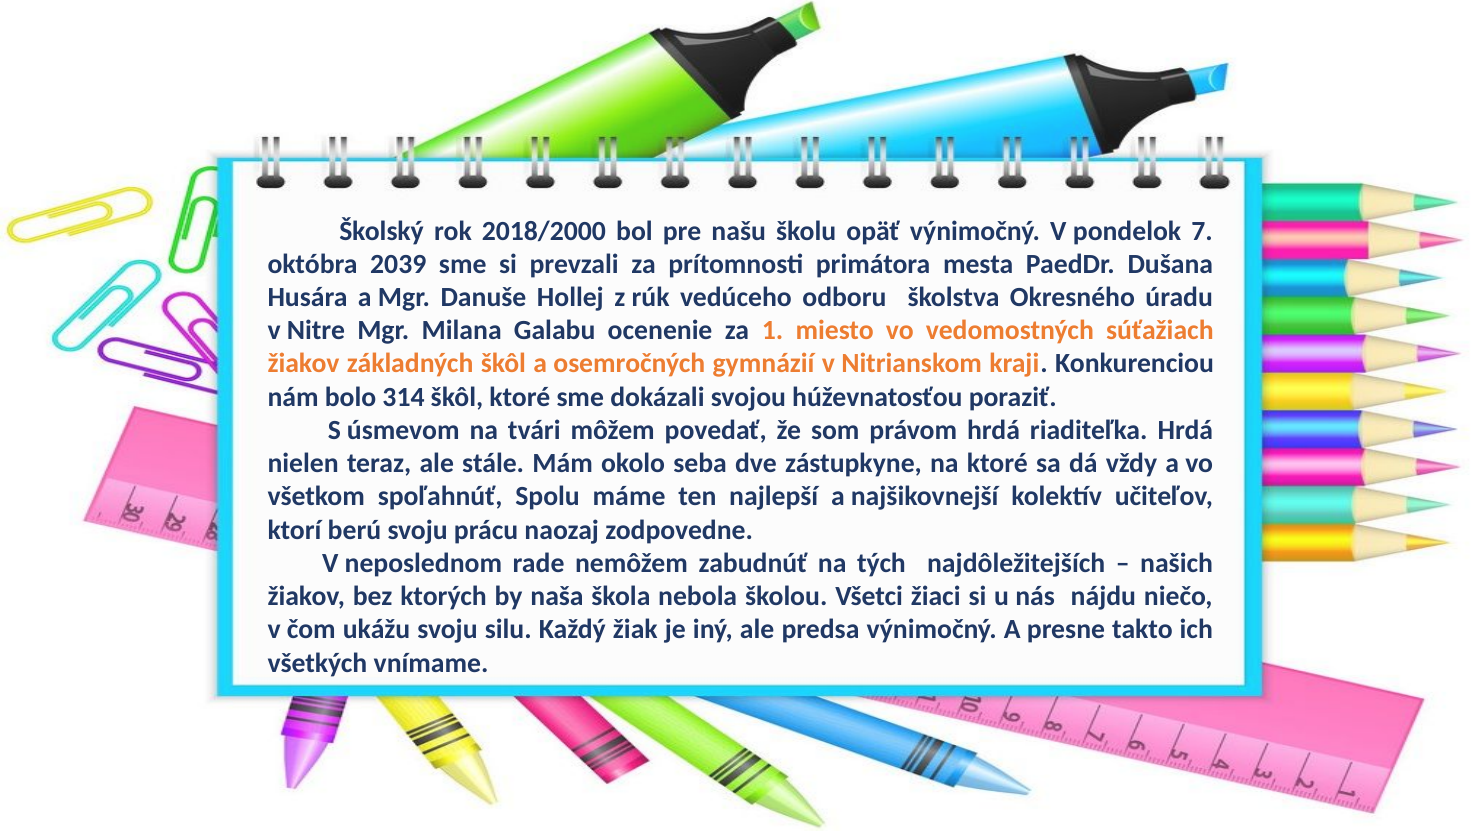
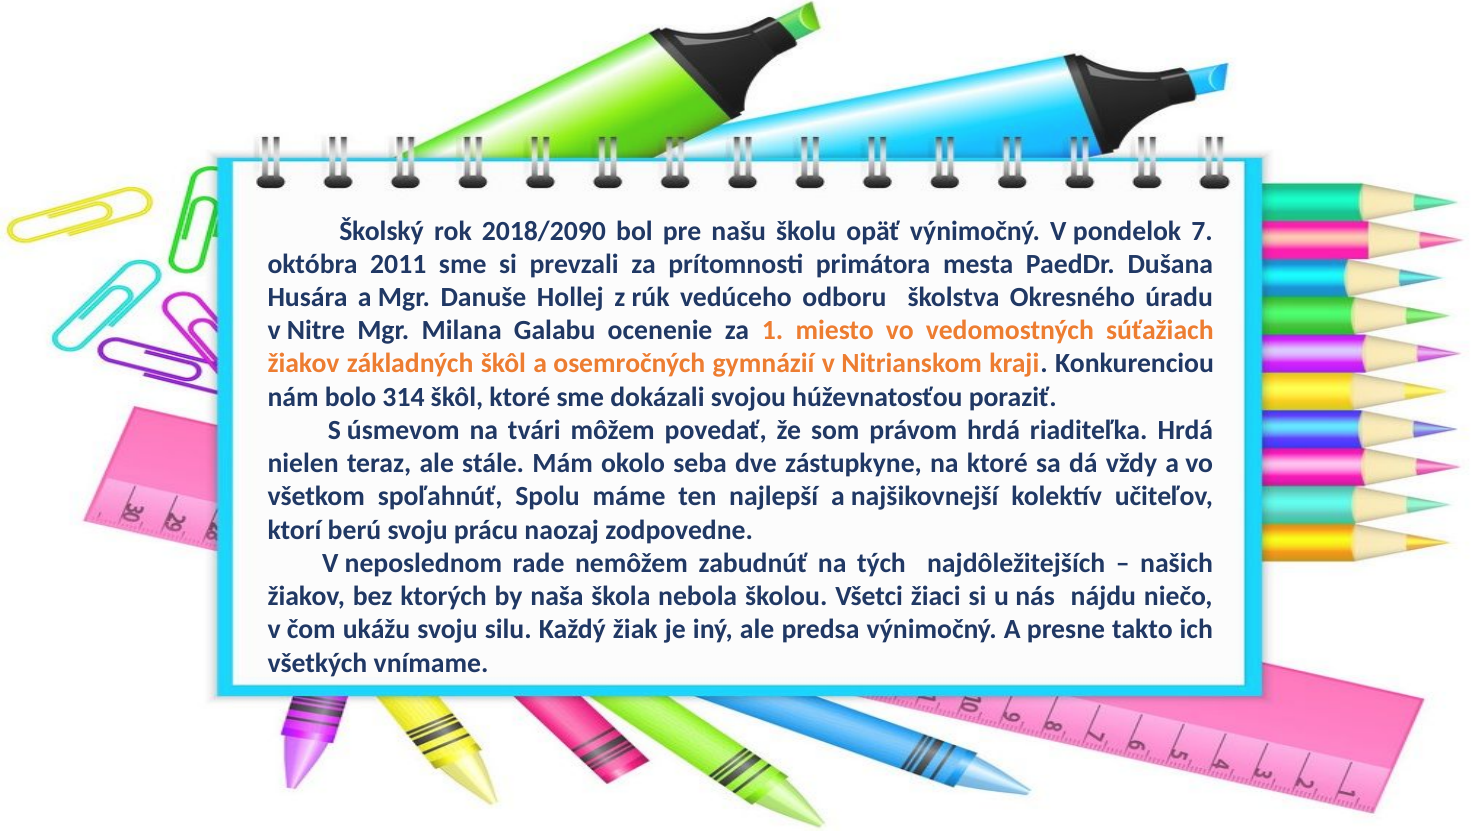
2018/2000: 2018/2000 -> 2018/2090
2039: 2039 -> 2011
